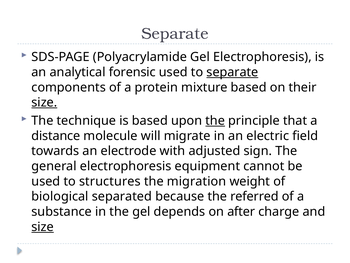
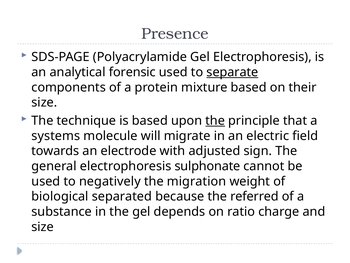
Separate at (175, 34): Separate -> Presence
size at (44, 102) underline: present -> none
distance: distance -> systems
equipment: equipment -> sulphonate
structures: structures -> negatively
after: after -> ratio
size at (43, 227) underline: present -> none
